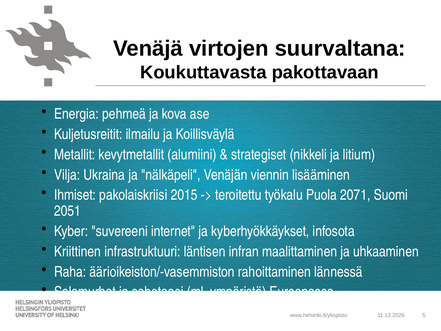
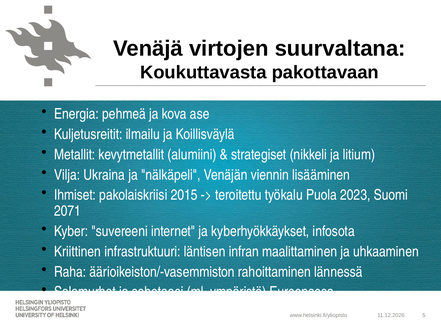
2071: 2071 -> 2023
2051: 2051 -> 2071
